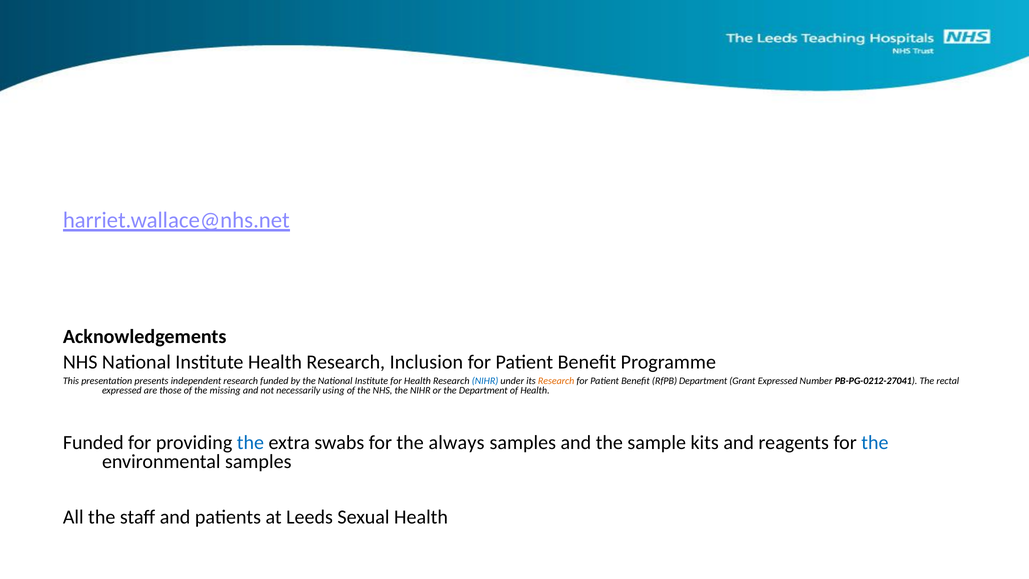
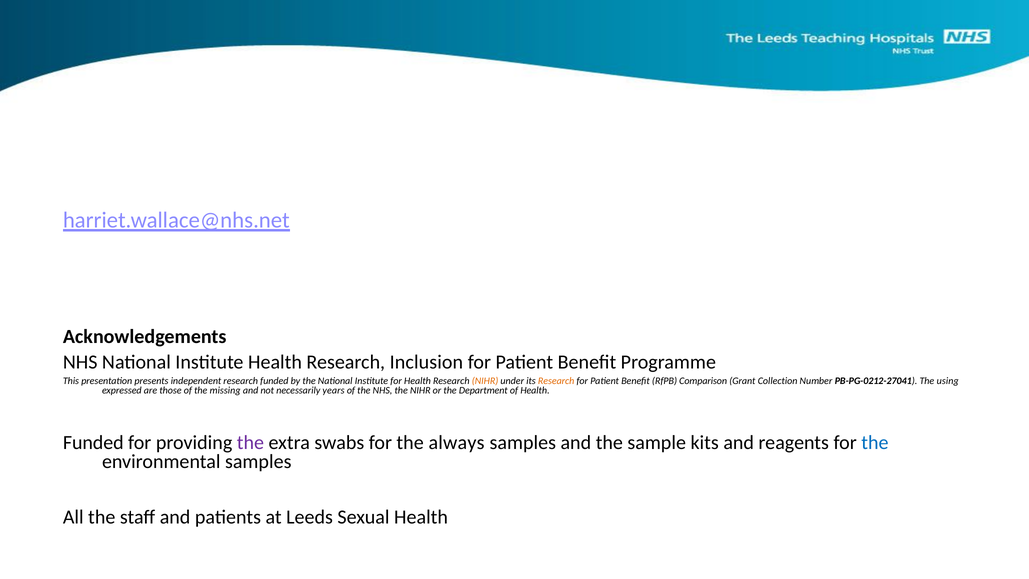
NIHR at (485, 381) colour: blue -> orange
RfPB Department: Department -> Comparison
Grant Expressed: Expressed -> Collection
rectal: rectal -> using
using: using -> years
the at (250, 442) colour: blue -> purple
